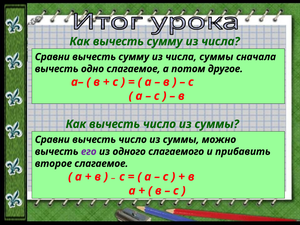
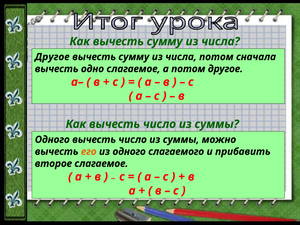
Сравни at (52, 57): Сравни -> Другое
числа суммы: суммы -> потом
Сравни at (52, 140): Сравни -> Одного
его colour: purple -> orange
